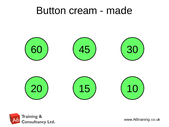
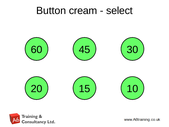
made: made -> select
